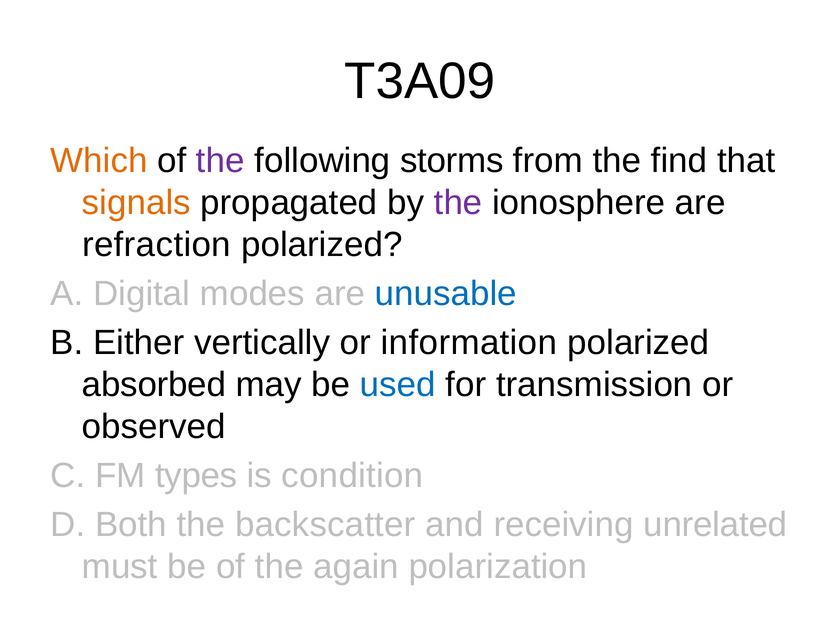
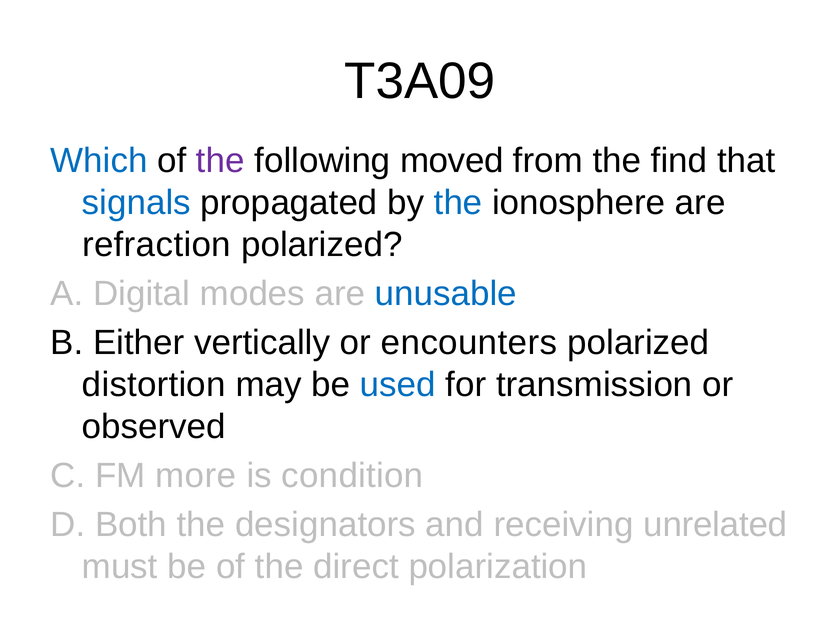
Which colour: orange -> blue
storms: storms -> moved
signals colour: orange -> blue
the at (458, 203) colour: purple -> blue
information: information -> encounters
absorbed: absorbed -> distortion
types: types -> more
backscatter: backscatter -> designators
again: again -> direct
